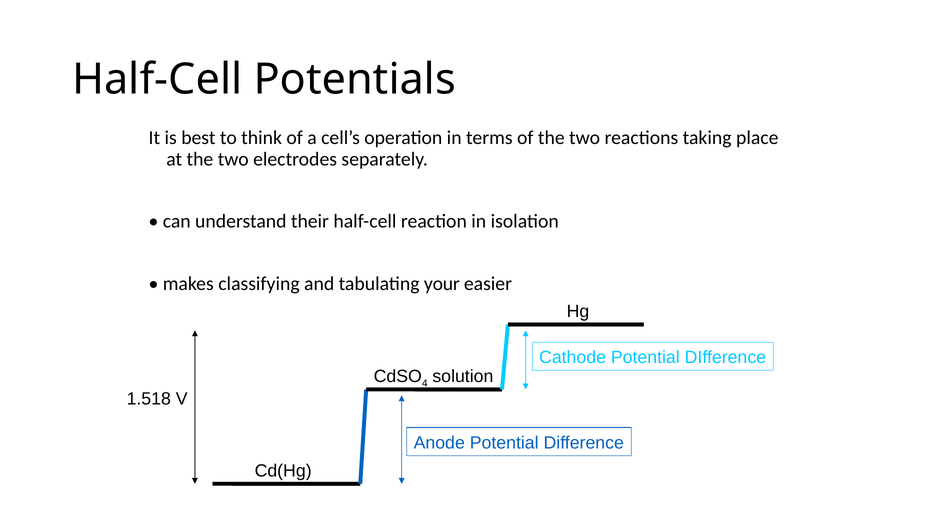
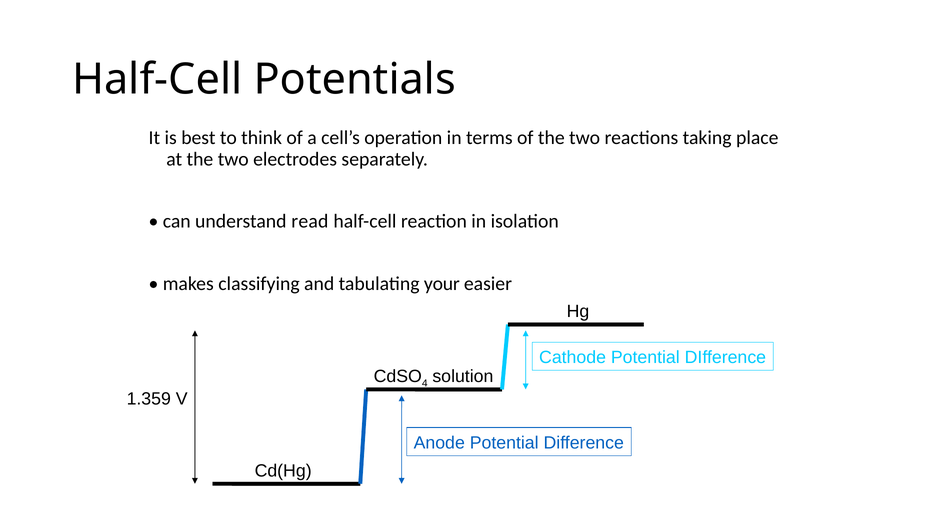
their: their -> read
1.518: 1.518 -> 1.359
